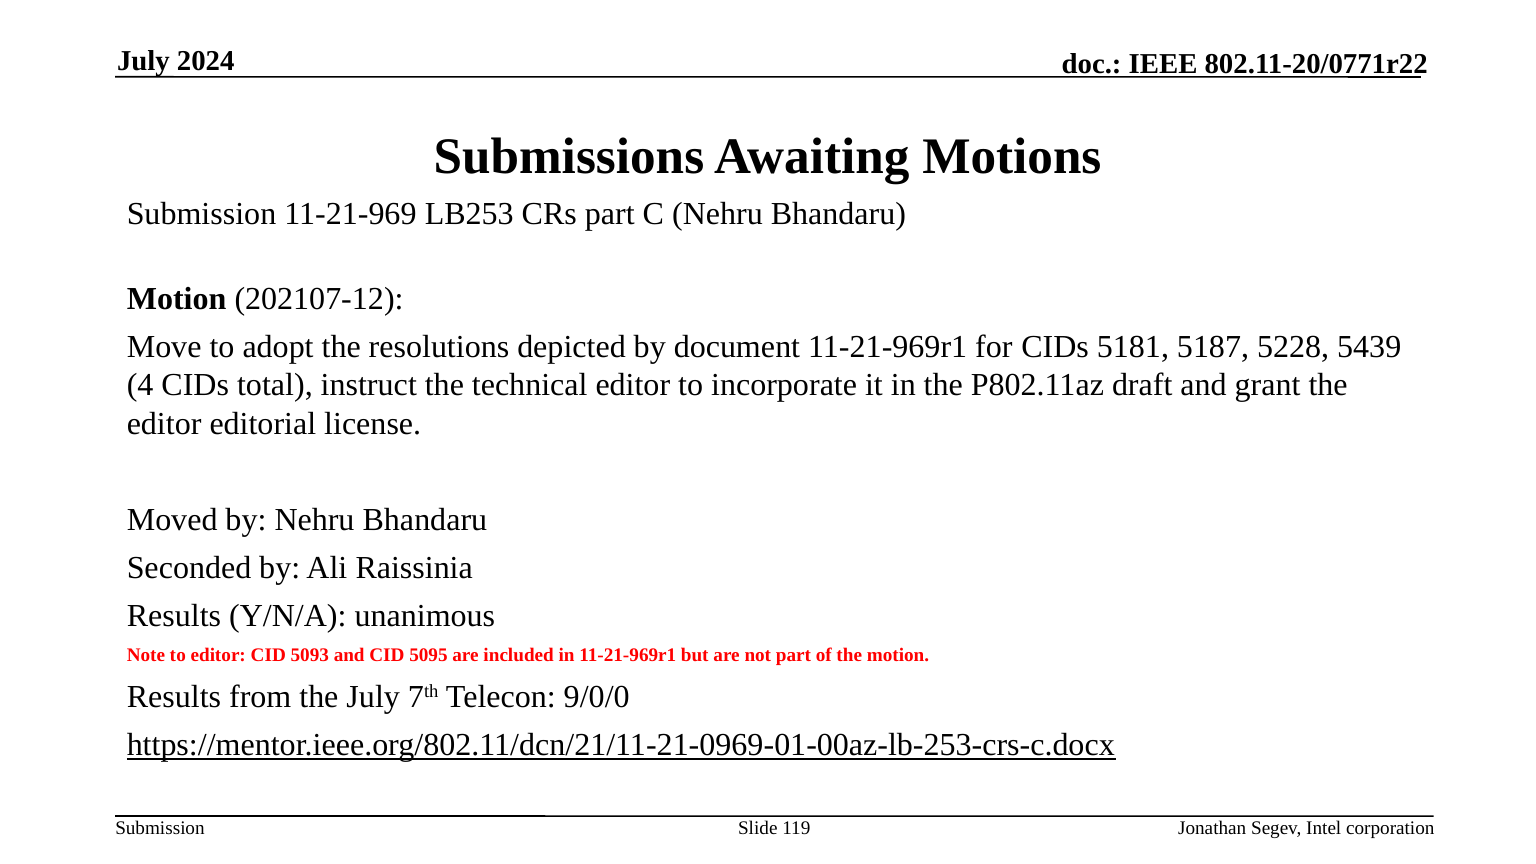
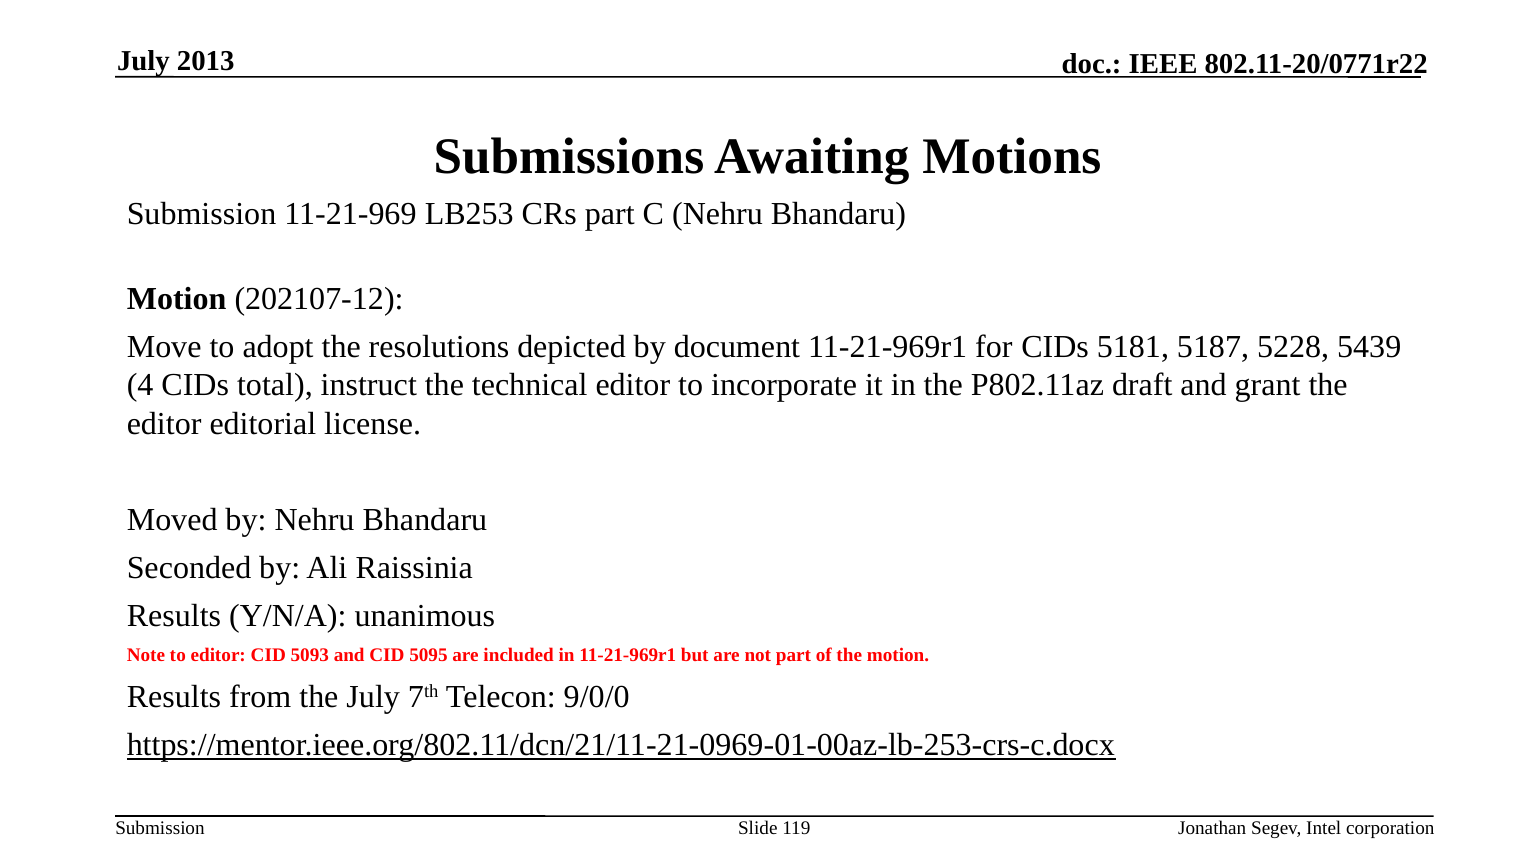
2024: 2024 -> 2013
